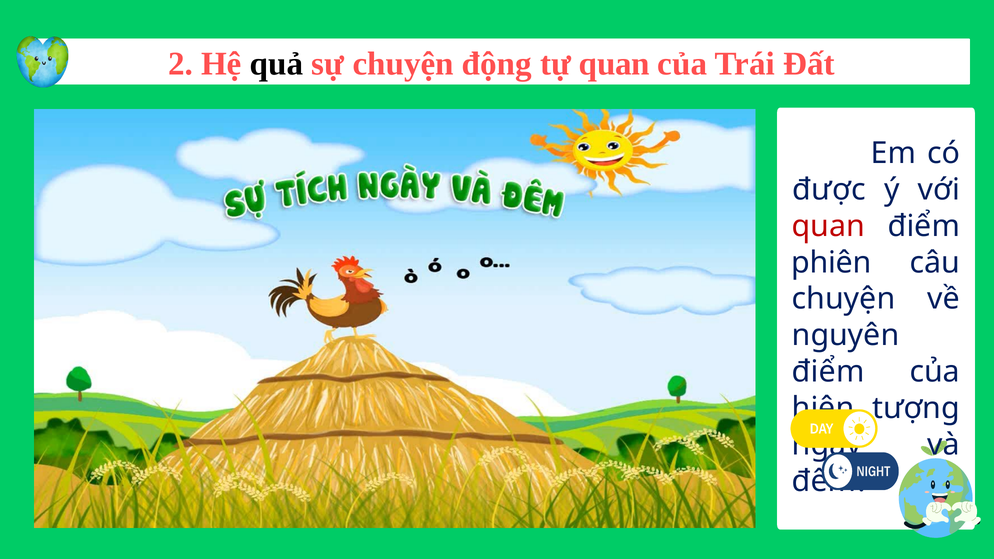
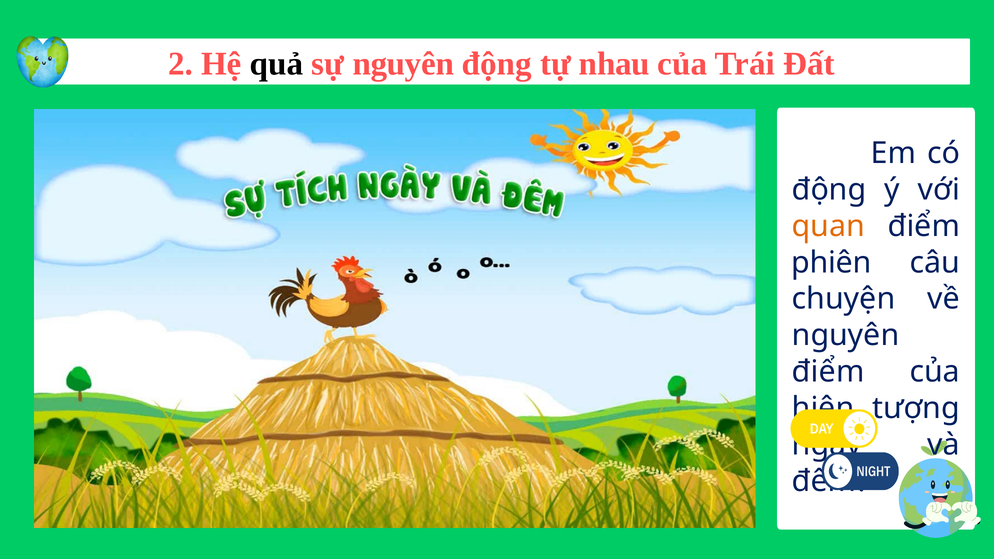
sự chuyện: chuyện -> nguyên
tự quan: quan -> nhau
được at (829, 190): được -> động
quan at (828, 226) colour: red -> orange
